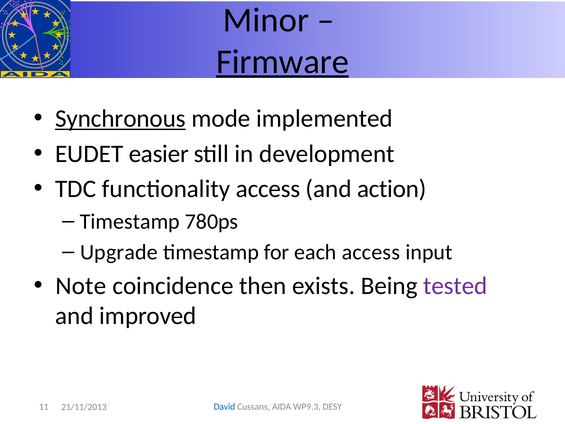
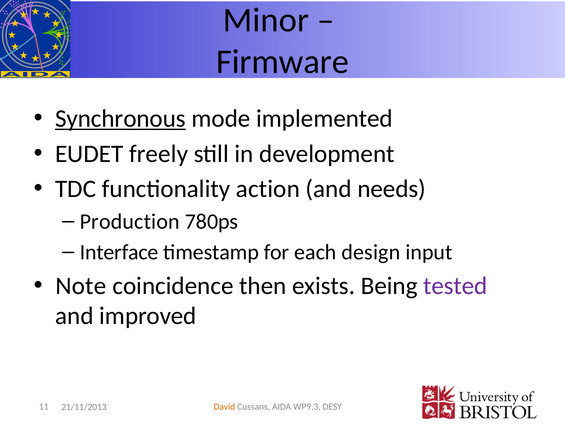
Firmware underline: present -> none
easier: easier -> freely
functionality access: access -> action
action: action -> needs
Timestamp at (130, 221): Timestamp -> Production
Upgrade: Upgrade -> Interface
each access: access -> design
David colour: blue -> orange
